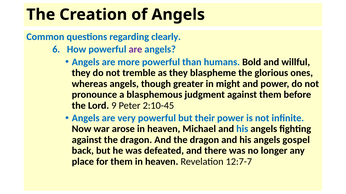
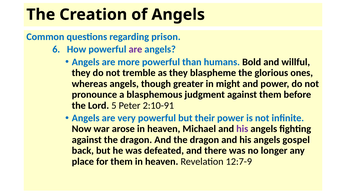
clearly: clearly -> prison
9: 9 -> 5
2:10-45: 2:10-45 -> 2:10-91
his at (242, 129) colour: blue -> purple
12:7-7: 12:7-7 -> 12:7-9
